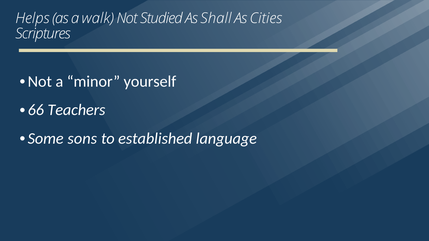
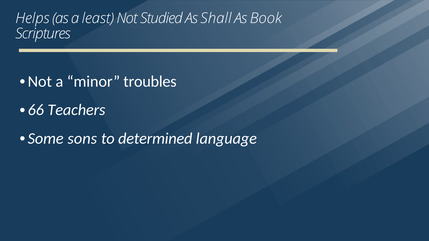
walk: walk -> least
Cities: Cities -> Book
yourself: yourself -> troubles
established: established -> determined
